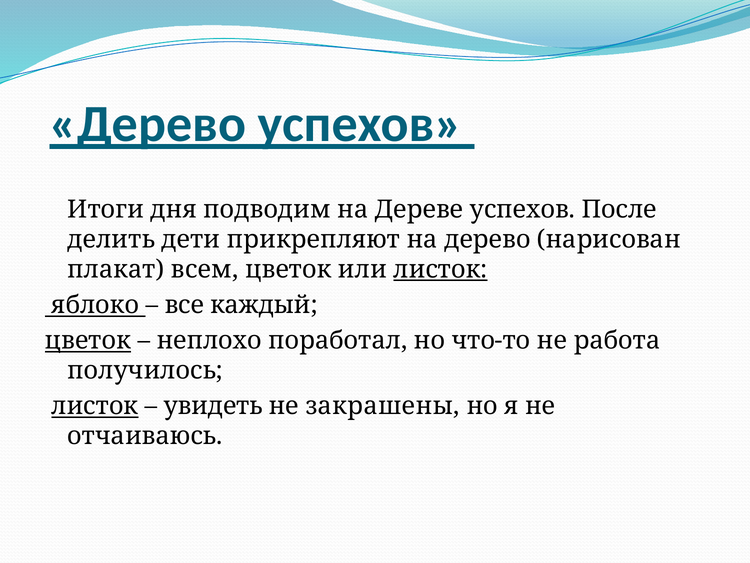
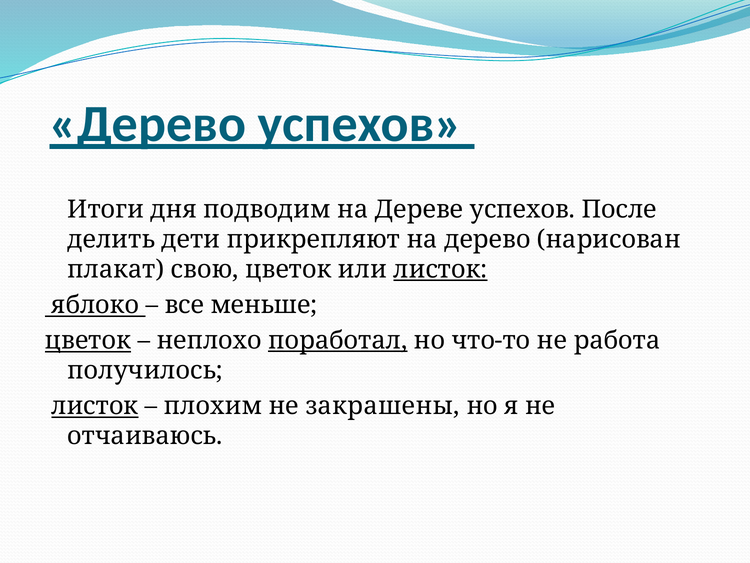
всем: всем -> свою
каждый: каждый -> меньше
поработал underline: none -> present
увидеть: увидеть -> плохим
